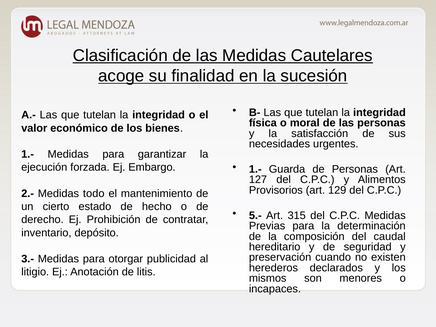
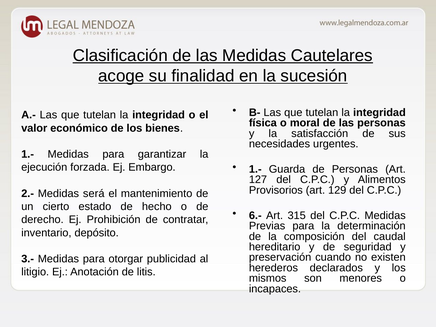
todo: todo -> será
5.-: 5.- -> 6.-
